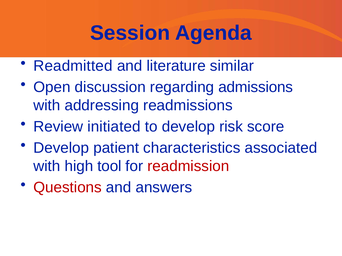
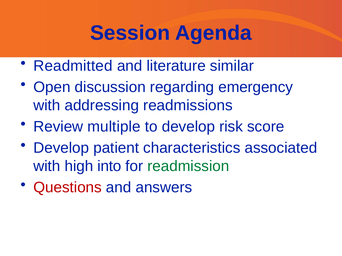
admissions: admissions -> emergency
initiated: initiated -> multiple
tool: tool -> into
readmission colour: red -> green
